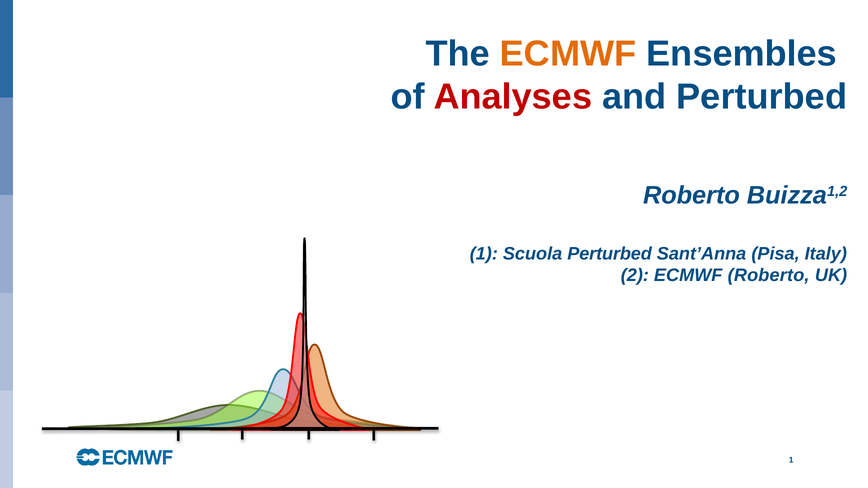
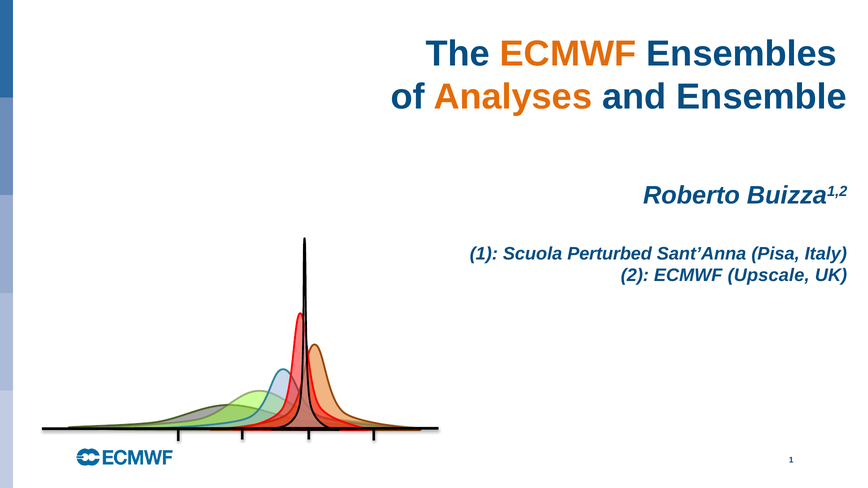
Analyses colour: red -> orange
and Perturbed: Perturbed -> Ensemble
ECMWF Roberto: Roberto -> Upscale
